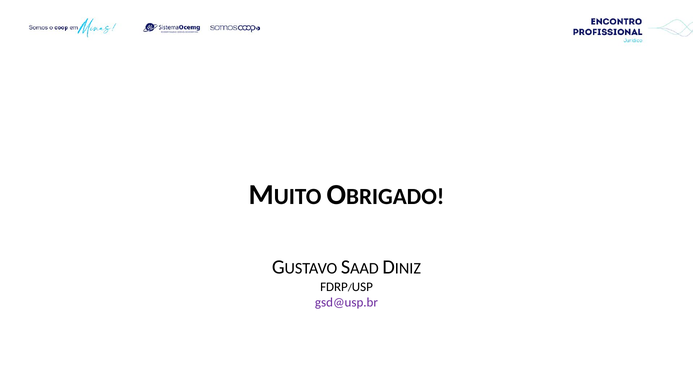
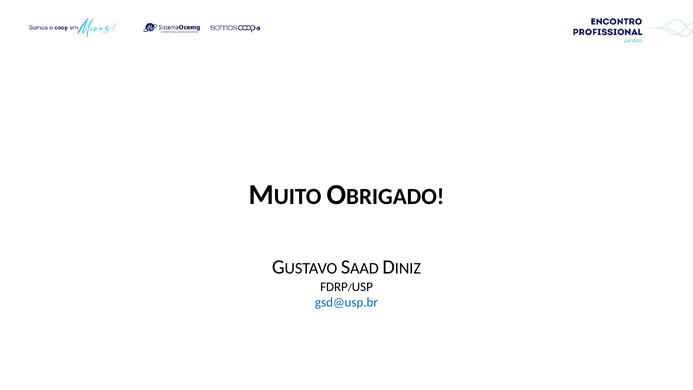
gsd@usp.br colour: purple -> blue
